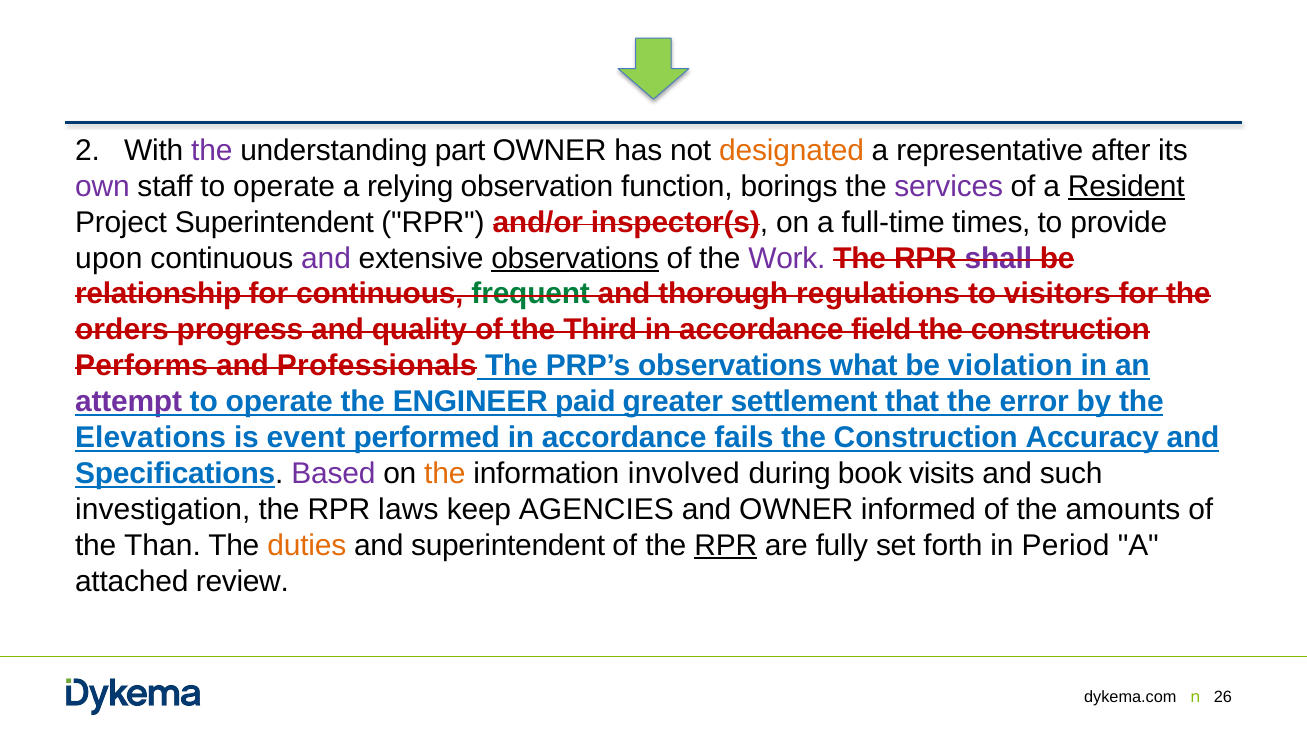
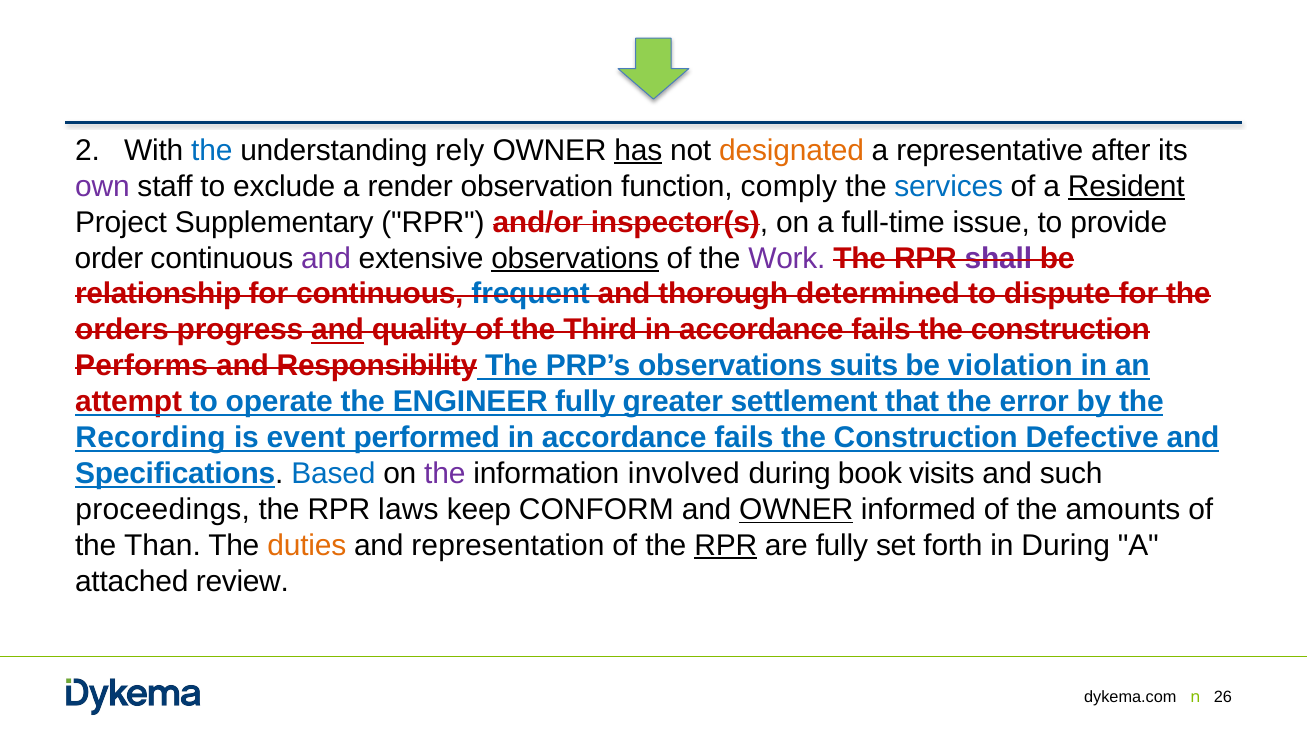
the at (212, 150) colour: purple -> blue
part: part -> rely
has underline: none -> present
staff to operate: operate -> exclude
relying: relying -> render
borings: borings -> comply
services colour: purple -> blue
Project Superintendent: Superintendent -> Supplementary
times: times -> issue
upon: upon -> order
frequent colour: green -> blue
regulations: regulations -> determined
visitors: visitors -> dispute
and at (338, 330) underline: none -> present
field at (881, 330): field -> fails
Professionals: Professionals -> Responsibility
what: what -> suits
attempt colour: purple -> red
ENGINEER paid: paid -> fully
Elevations: Elevations -> Recording
Accuracy: Accuracy -> Defective
Based colour: purple -> blue
the at (445, 474) colour: orange -> purple
investigation: investigation -> proceedings
AGENCIES: AGENCIES -> CONFORM
OWNER at (796, 510) underline: none -> present
and superintendent: superintendent -> representation
in Period: Period -> During
